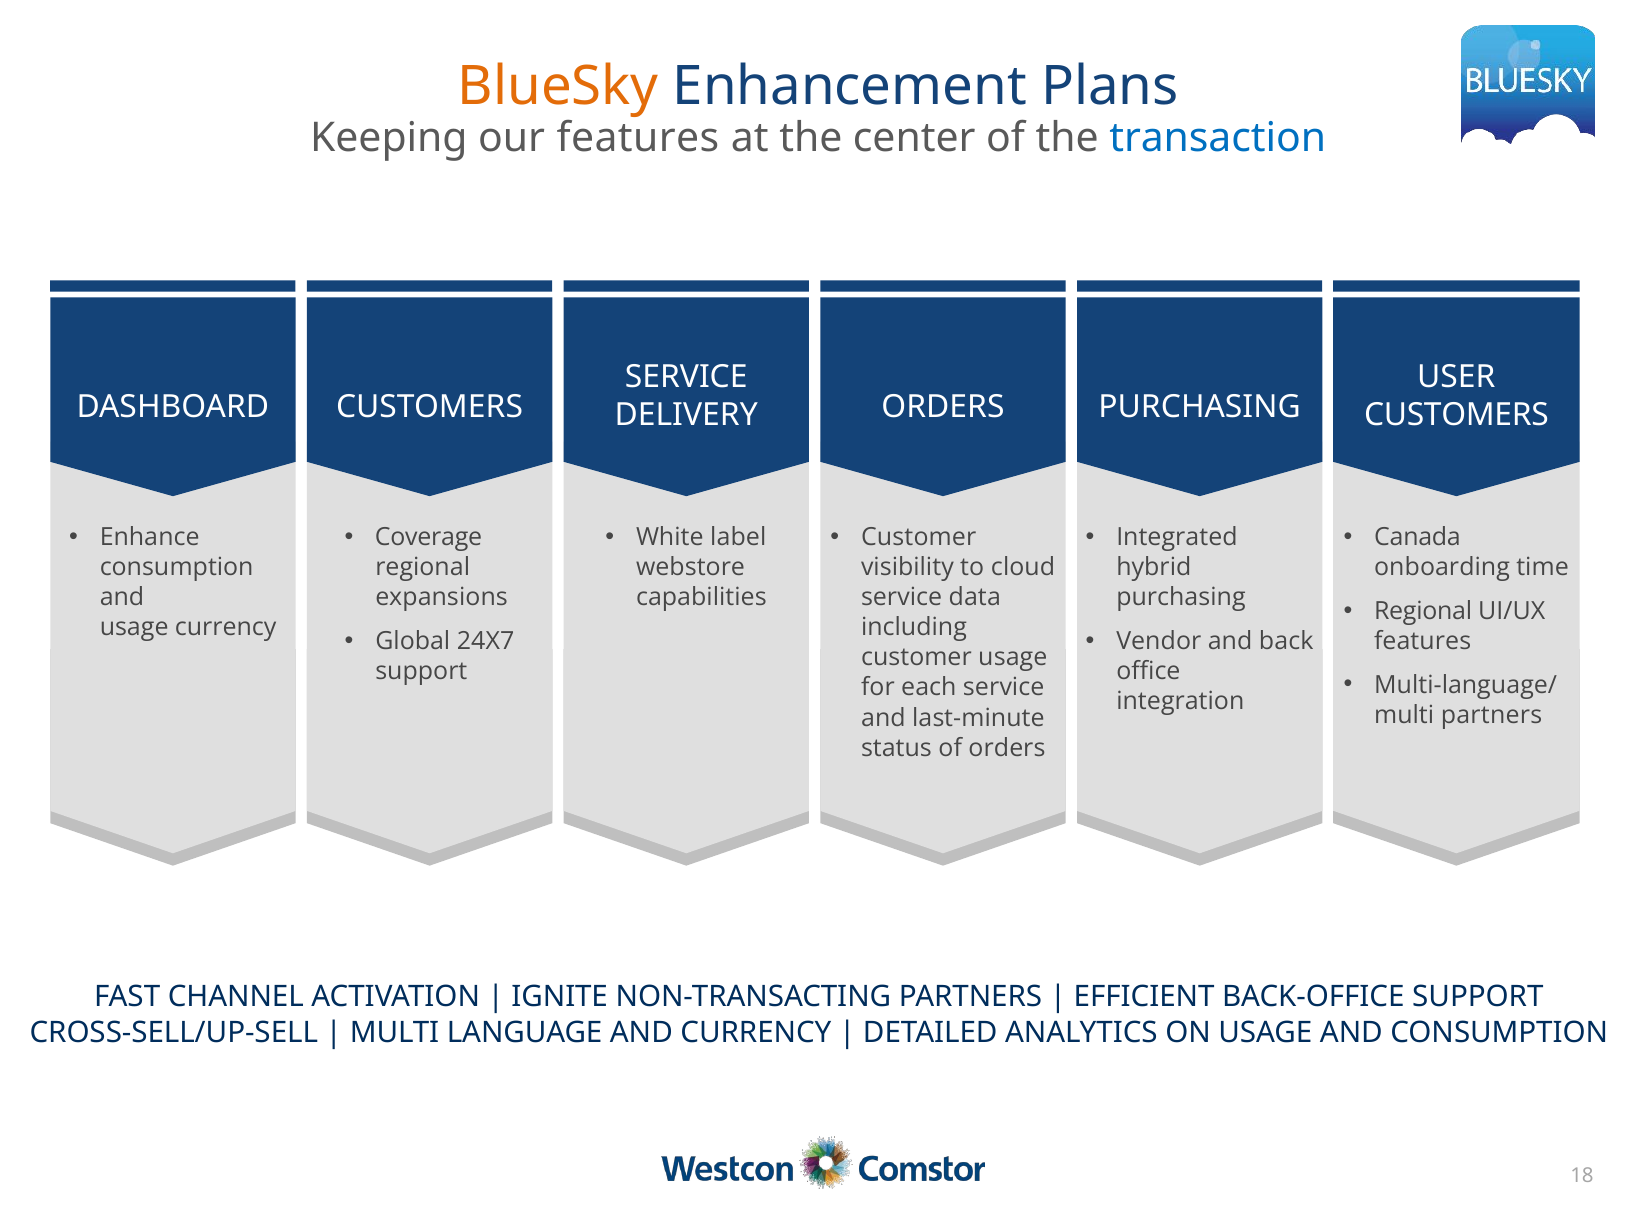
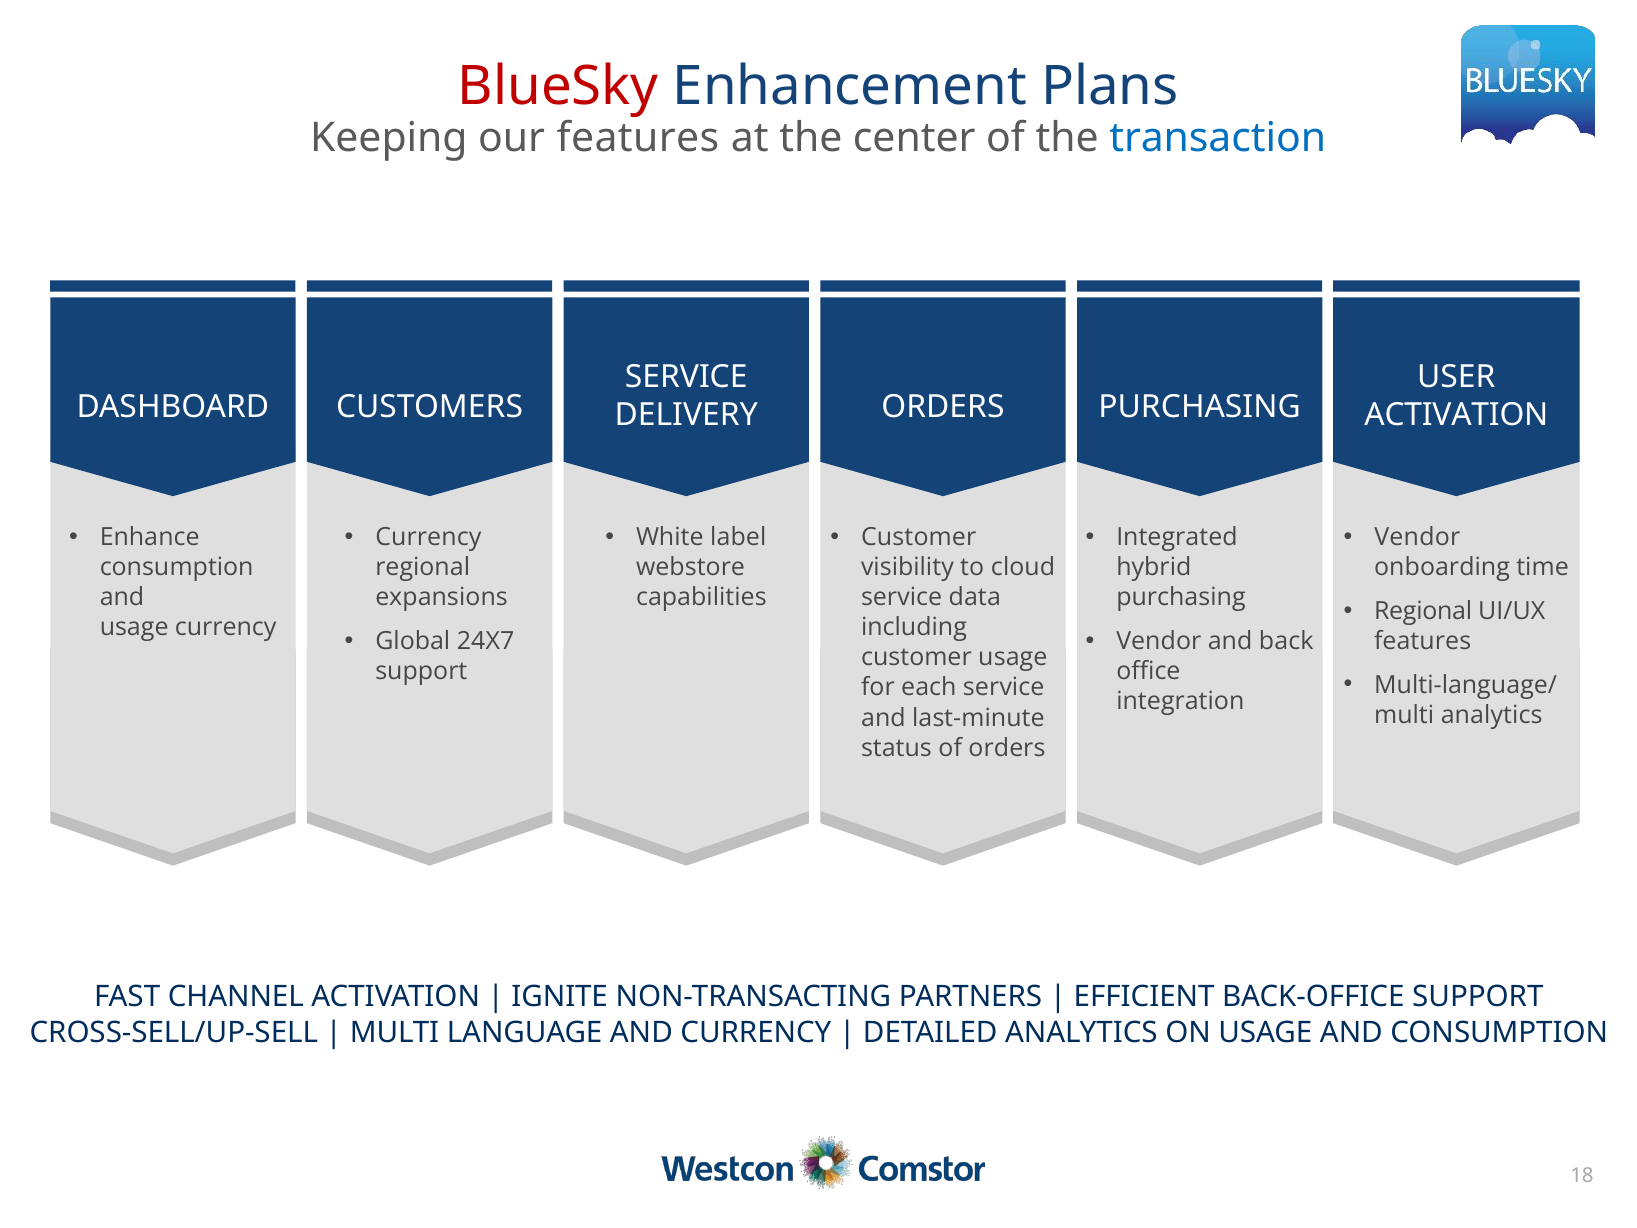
BlueSky colour: orange -> red
CUSTOMERS at (1456, 415): CUSTOMERS -> ACTIVATION
Coverage at (428, 537): Coverage -> Currency
Canada at (1418, 537): Canada -> Vendor
multi partners: partners -> analytics
